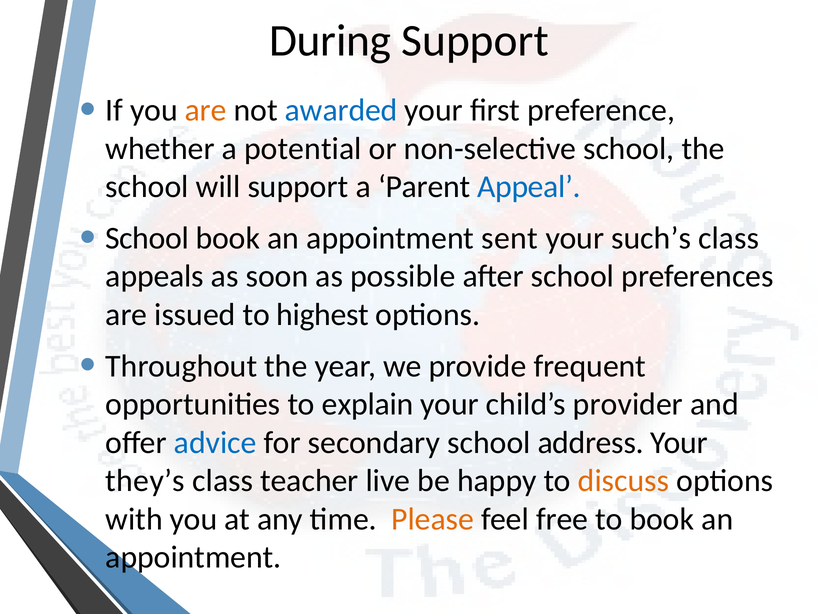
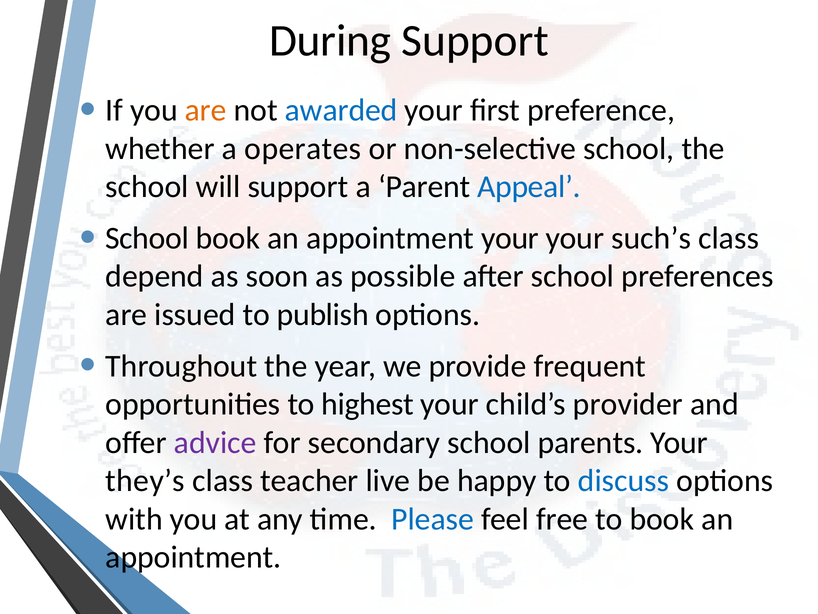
potential: potential -> operates
appointment sent: sent -> your
appeals: appeals -> depend
highest: highest -> publish
explain: explain -> highest
advice colour: blue -> purple
address: address -> parents
discuss colour: orange -> blue
Please colour: orange -> blue
